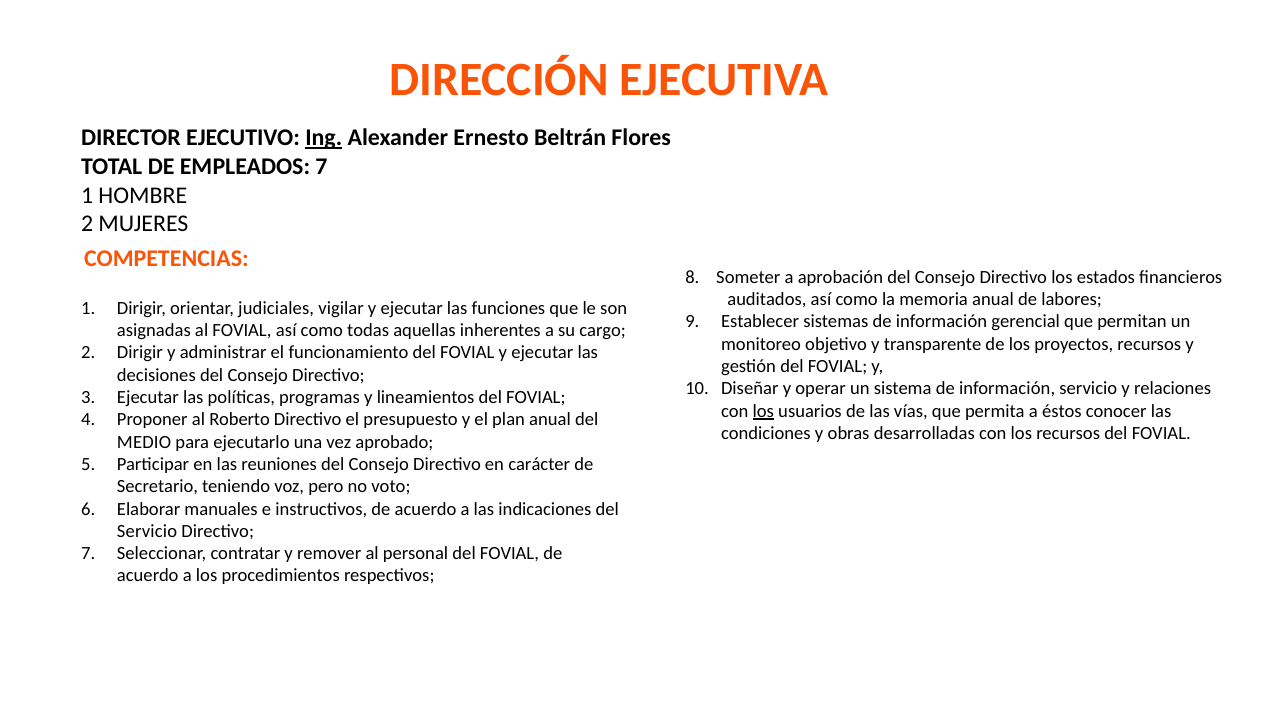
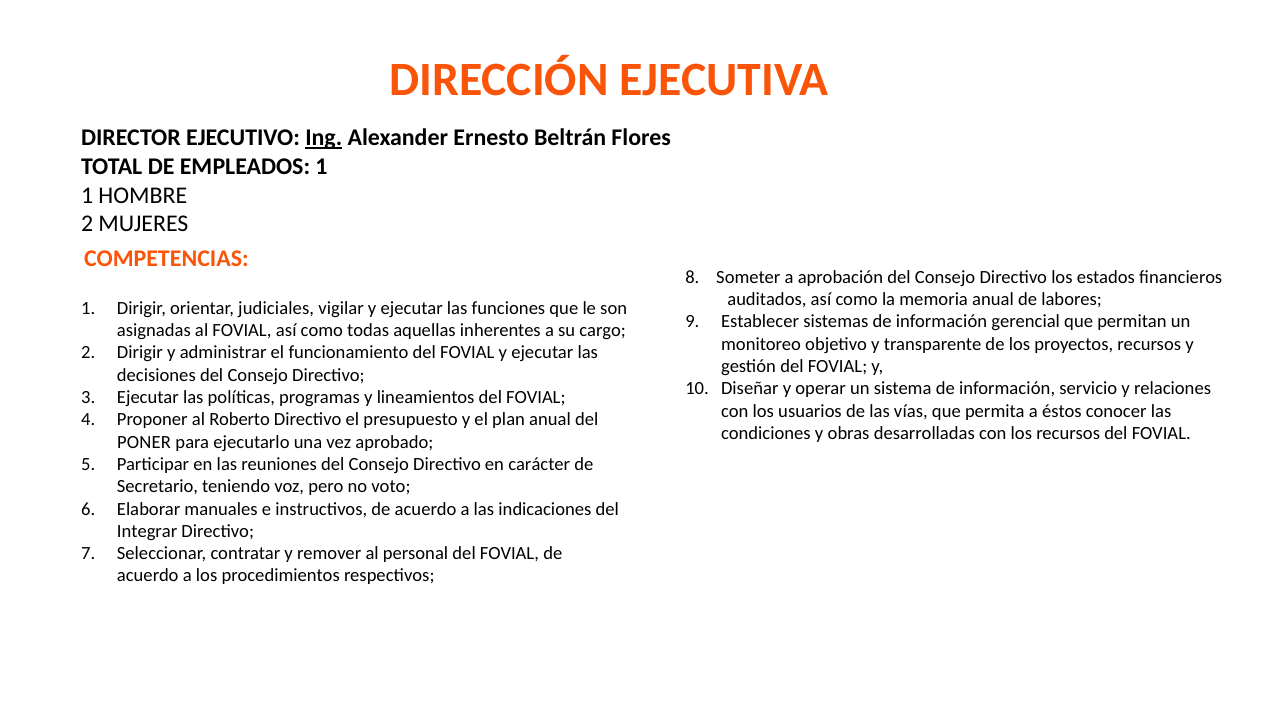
EMPLEADOS 7: 7 -> 1
los at (763, 411) underline: present -> none
MEDIO: MEDIO -> PONER
Servicio at (147, 531): Servicio -> Integrar
